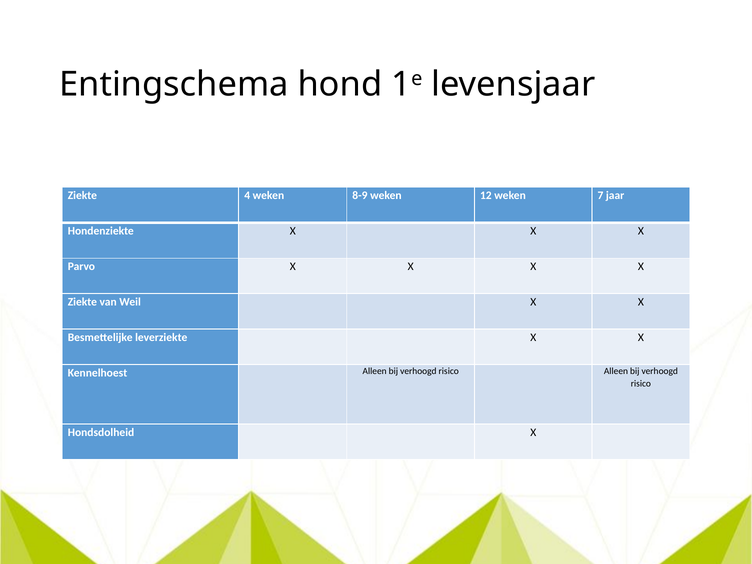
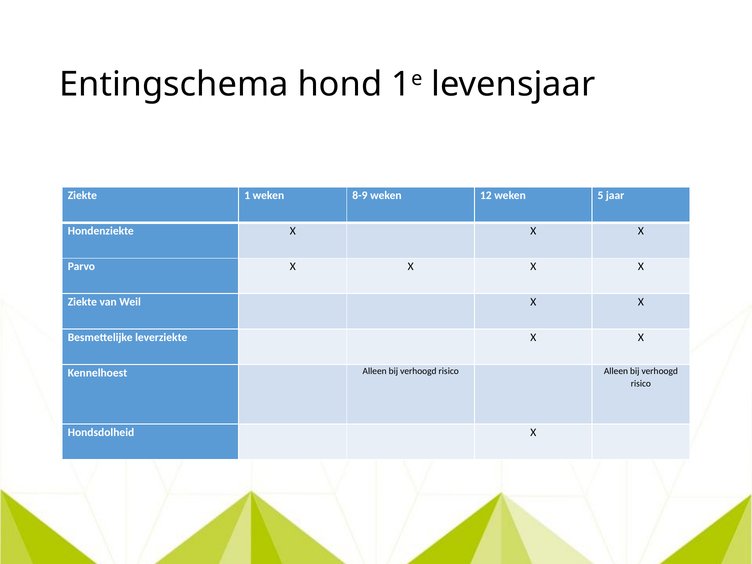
4: 4 -> 1
7: 7 -> 5
